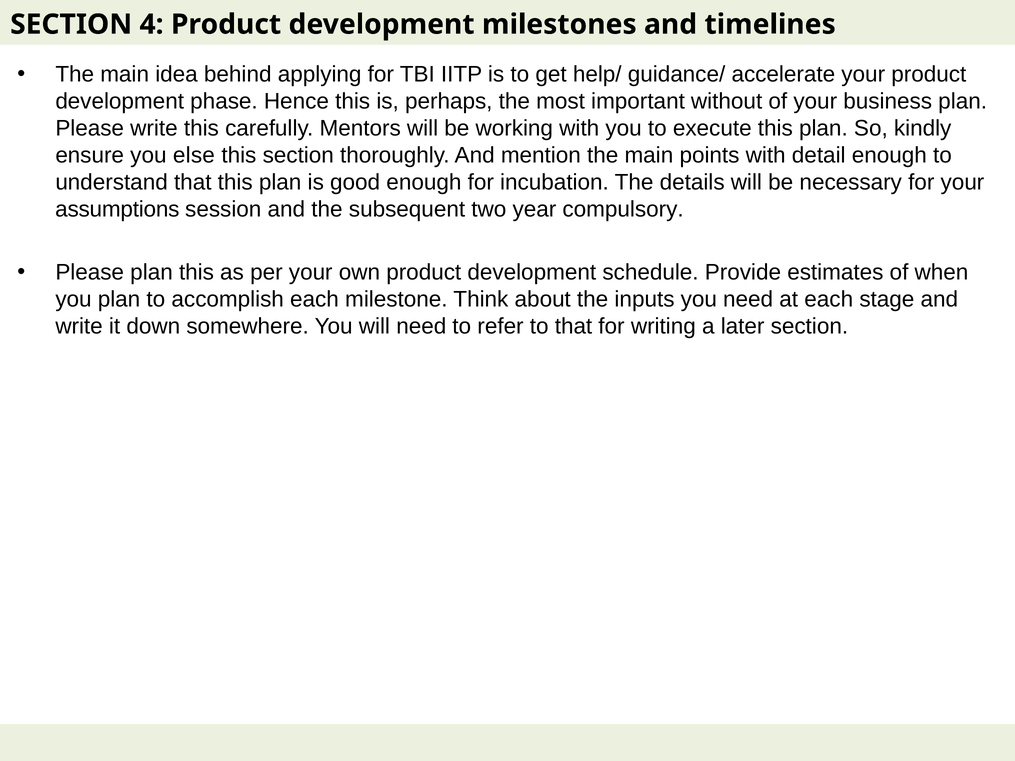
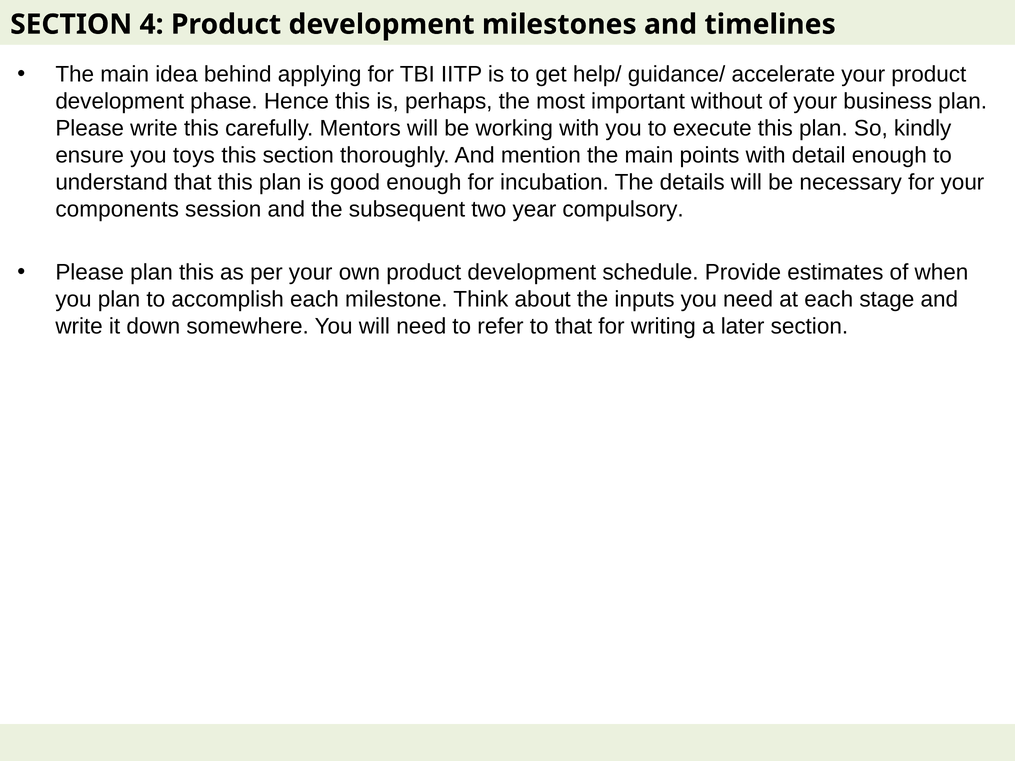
else: else -> toys
assumptions: assumptions -> components
